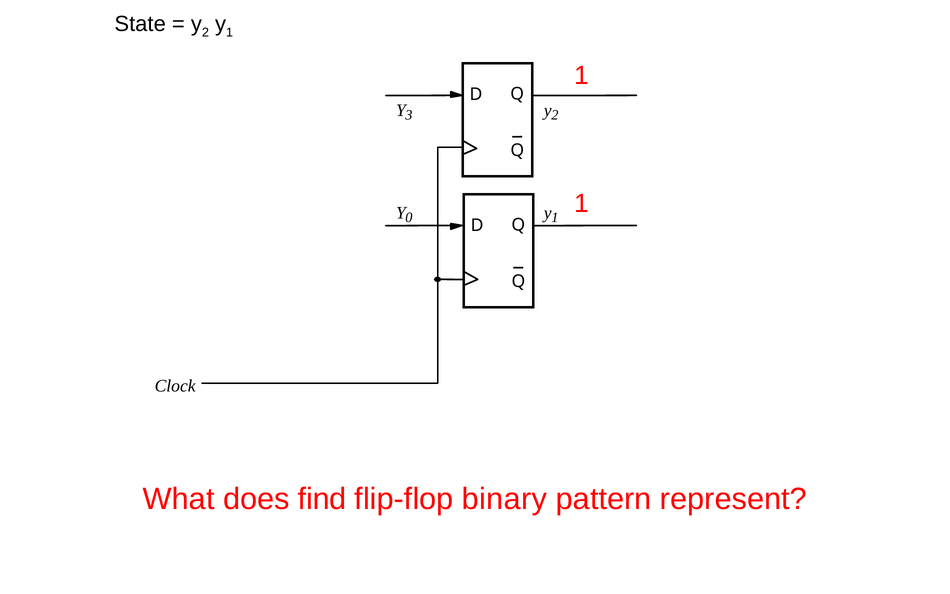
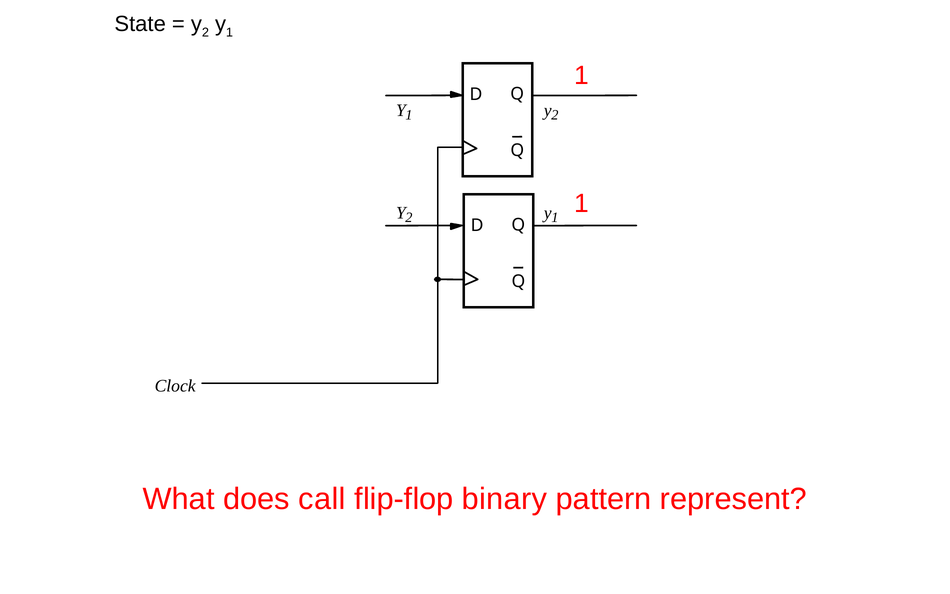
3 at (409, 115): 3 -> 1
0 at (409, 218): 0 -> 2
find: find -> call
